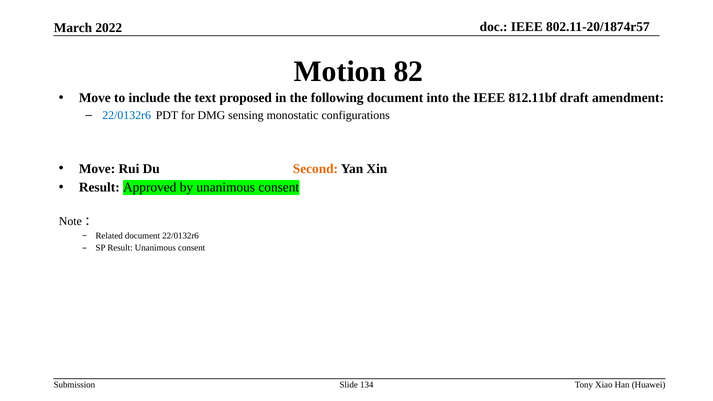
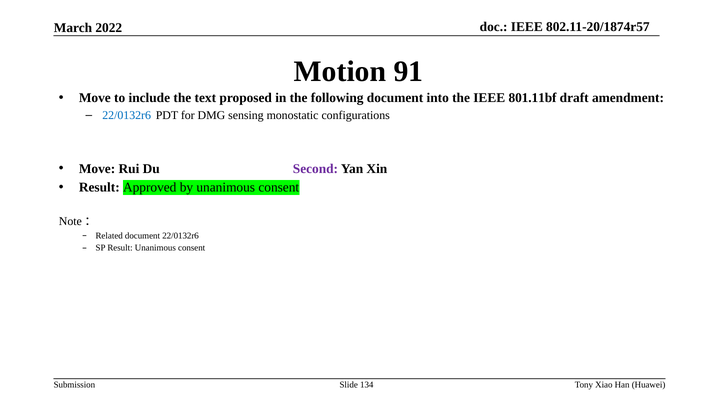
82: 82 -> 91
812.11bf: 812.11bf -> 801.11bf
Second colour: orange -> purple
